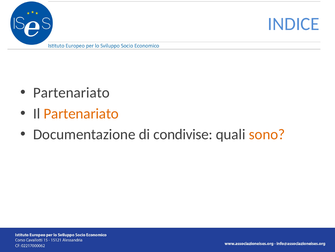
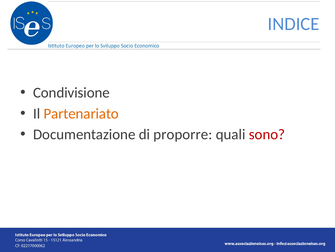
Partenariato at (71, 92): Partenariato -> Condivisione
condivise: condivise -> proporre
sono colour: orange -> red
